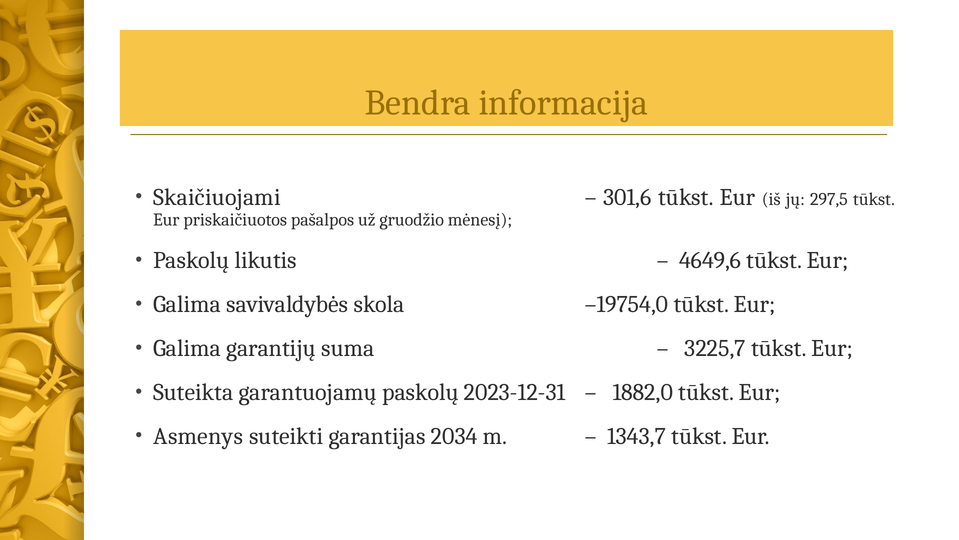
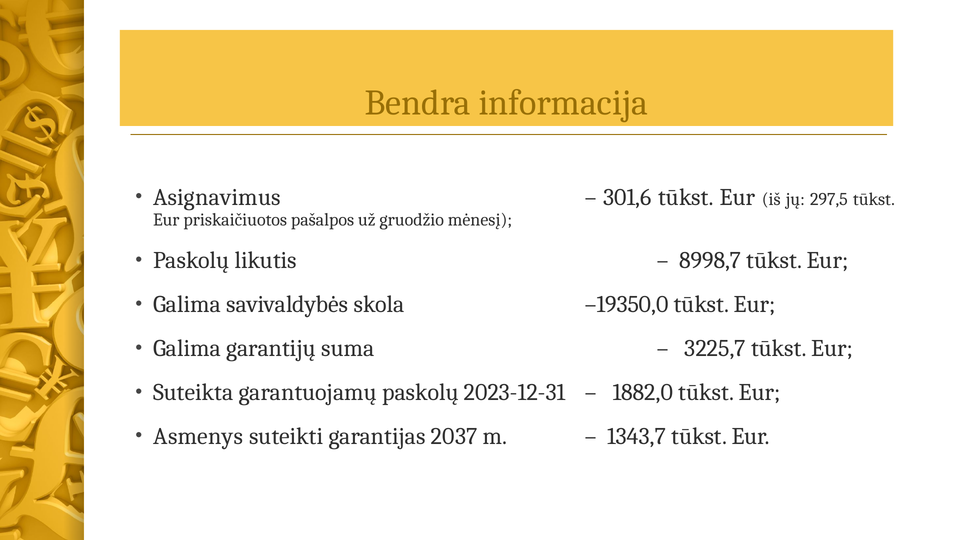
Skaičiuojami: Skaičiuojami -> Asignavimus
4649,6: 4649,6 -> 8998,7
–19754,0: –19754,0 -> –19350,0
2034: 2034 -> 2037
